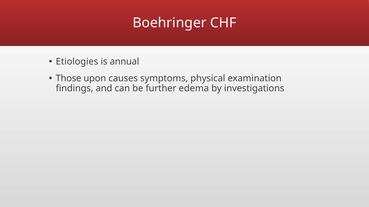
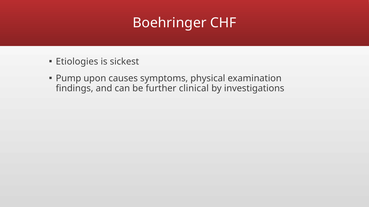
annual: annual -> sickest
Those: Those -> Pump
edema: edema -> clinical
